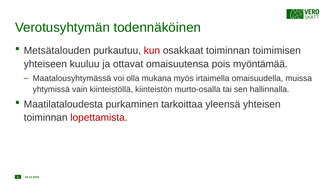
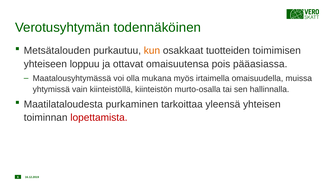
kun colour: red -> orange
osakkaat toiminnan: toiminnan -> tuotteiden
kuuluu: kuuluu -> loppuu
myöntämää: myöntämää -> pääasiassa
